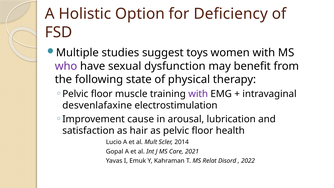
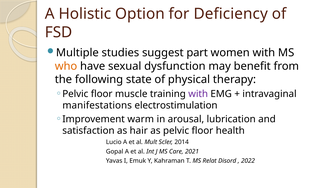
toys: toys -> part
who colour: purple -> orange
desvenlafaxine: desvenlafaxine -> manifestations
cause: cause -> warm
